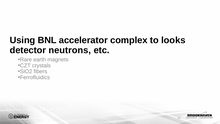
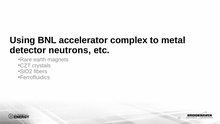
looks: looks -> metal
